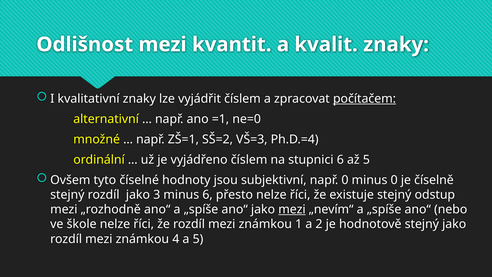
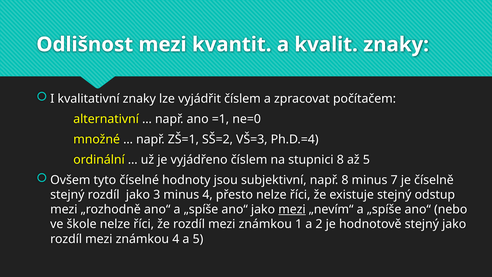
počítačem underline: present -> none
stupnici 6: 6 -> 8
např 0: 0 -> 8
minus 0: 0 -> 7
minus 6: 6 -> 4
